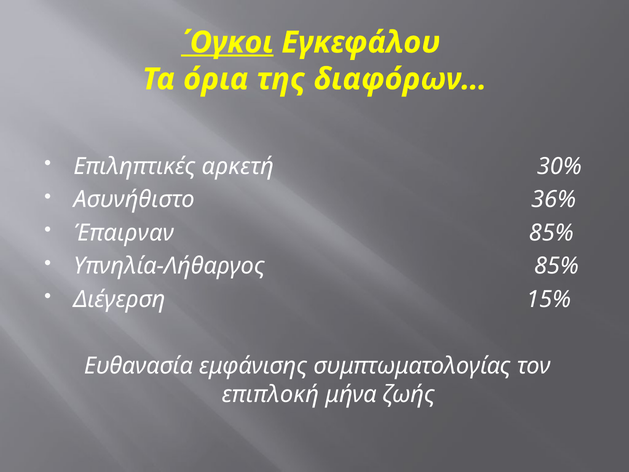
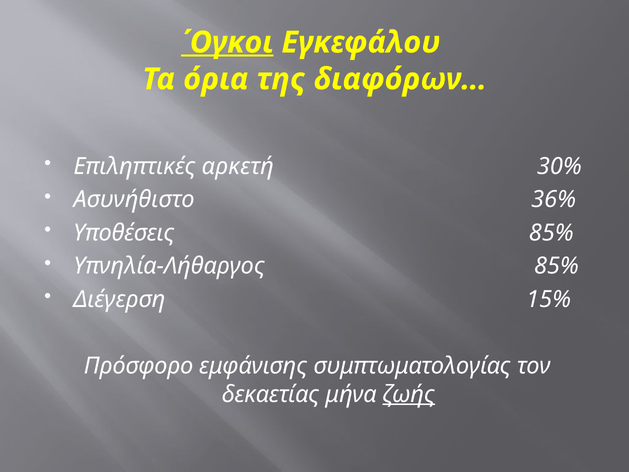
Έπαιρναν: Έπαιρναν -> Υποθέσεις
Ευθανασία: Ευθανασία -> Πρόσφορο
επιπλοκή: επιπλοκή -> δεκαετίας
ζωής underline: none -> present
